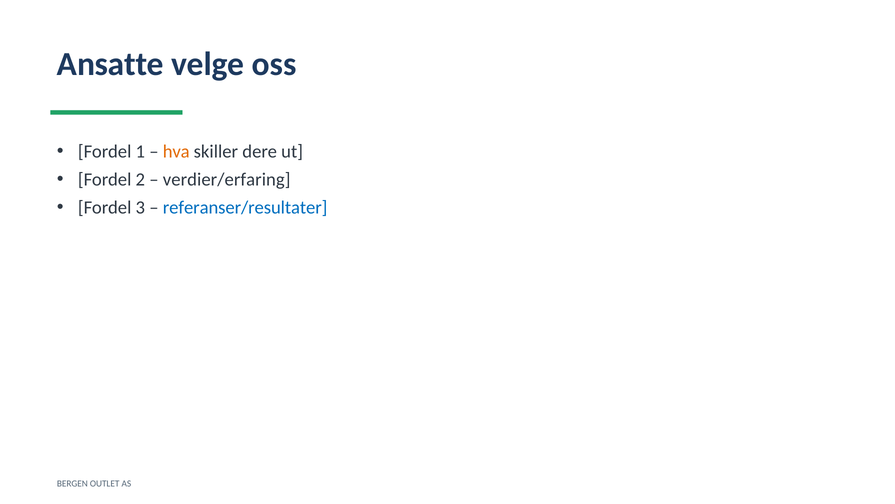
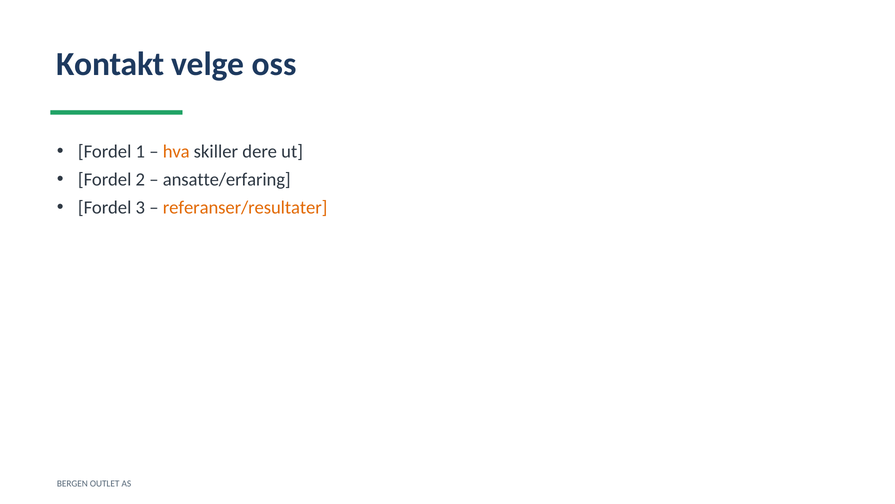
Ansatte: Ansatte -> Kontakt
verdier/erfaring: verdier/erfaring -> ansatte/erfaring
referanser/resultater colour: blue -> orange
